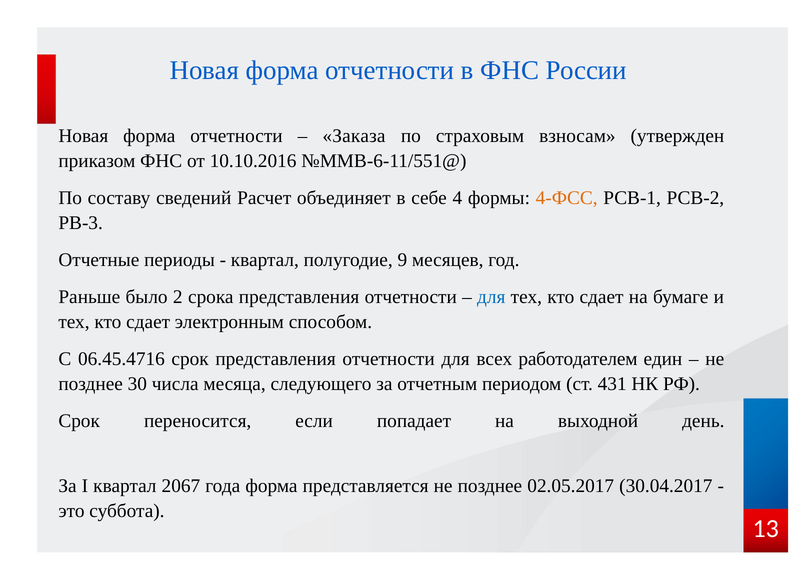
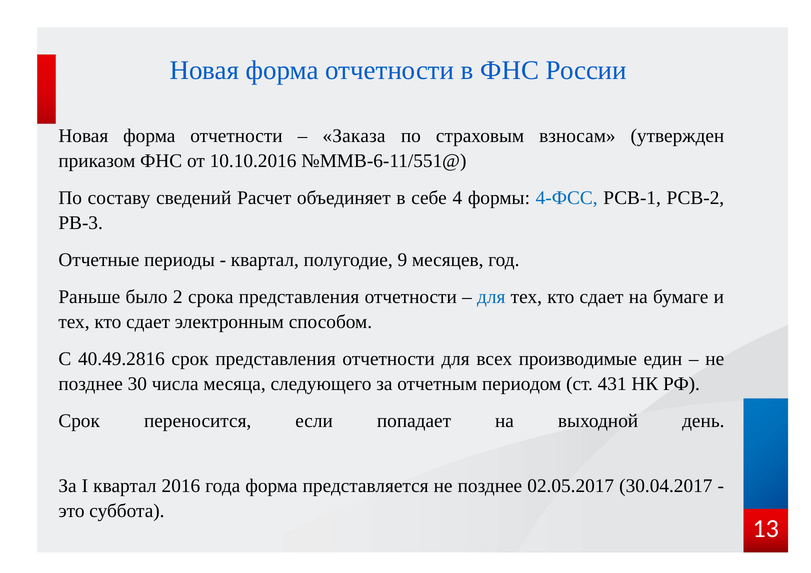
4-ФСС colour: orange -> blue
06.45.4716: 06.45.4716 -> 40.49.2816
работодателем: работодателем -> производимые
2067: 2067 -> 2016
